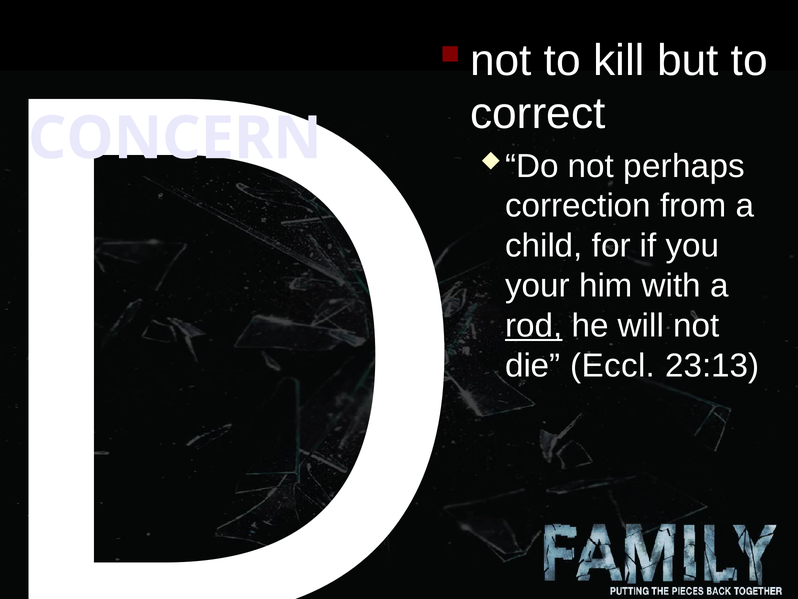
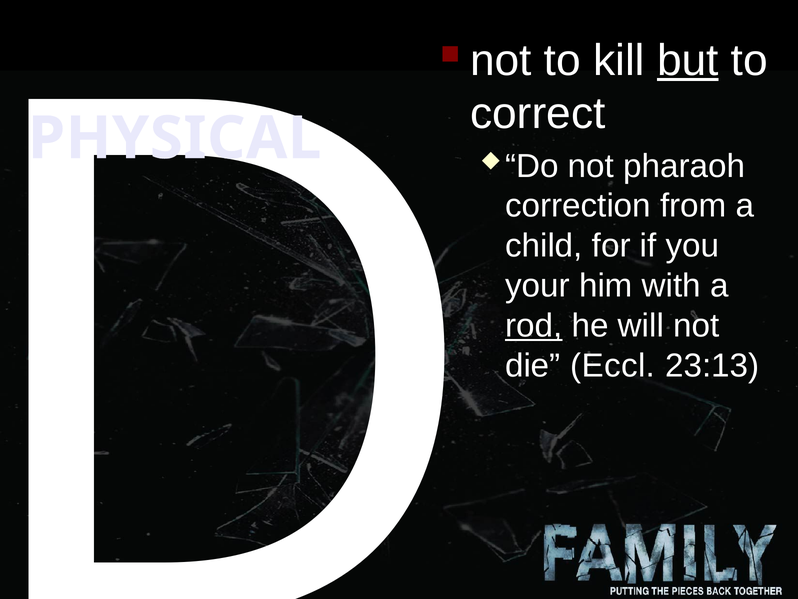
but underline: none -> present
CONCERN: CONCERN -> PHYSICAL
perhaps: perhaps -> pharaoh
